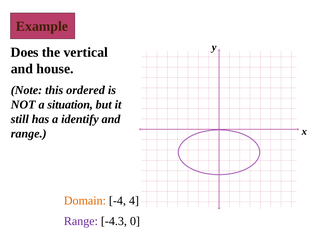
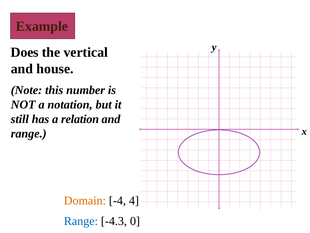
ordered: ordered -> number
situation: situation -> notation
identify: identify -> relation
Range at (81, 221) colour: purple -> blue
